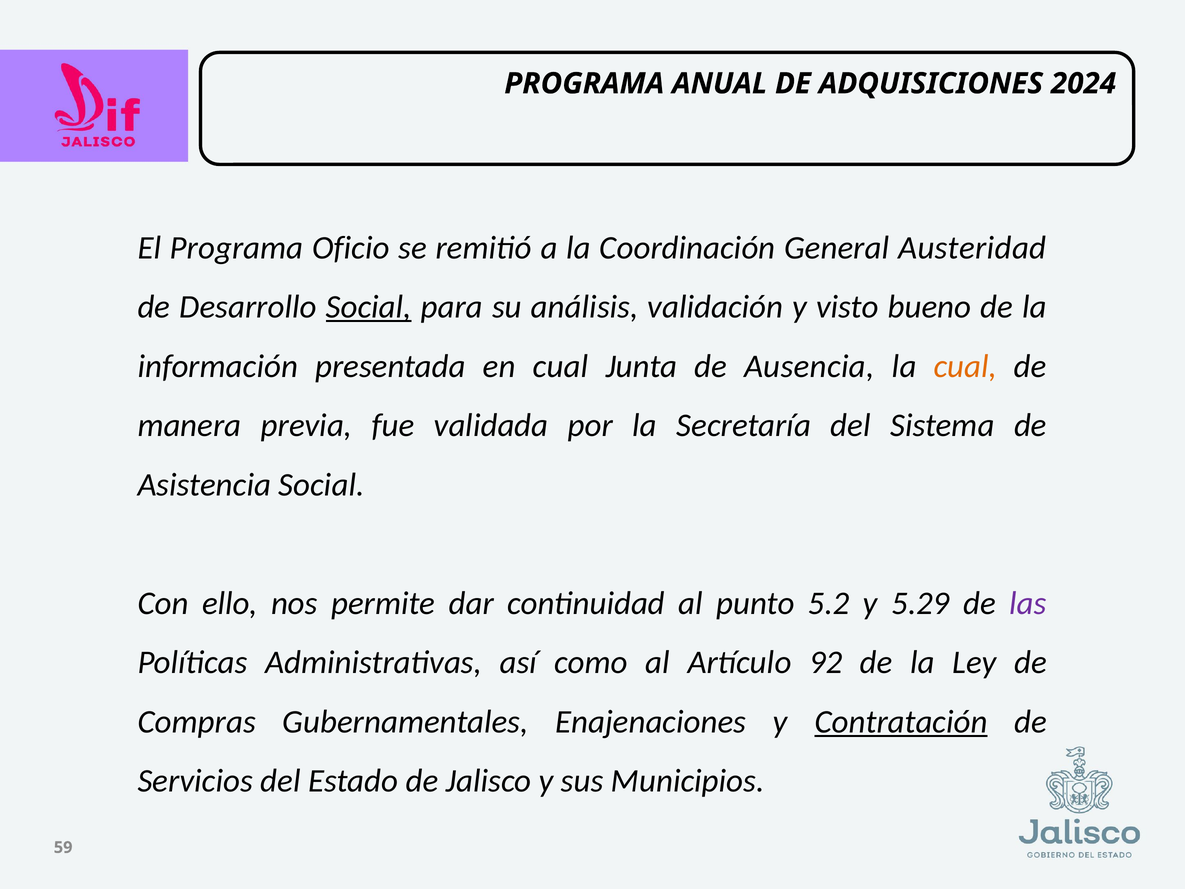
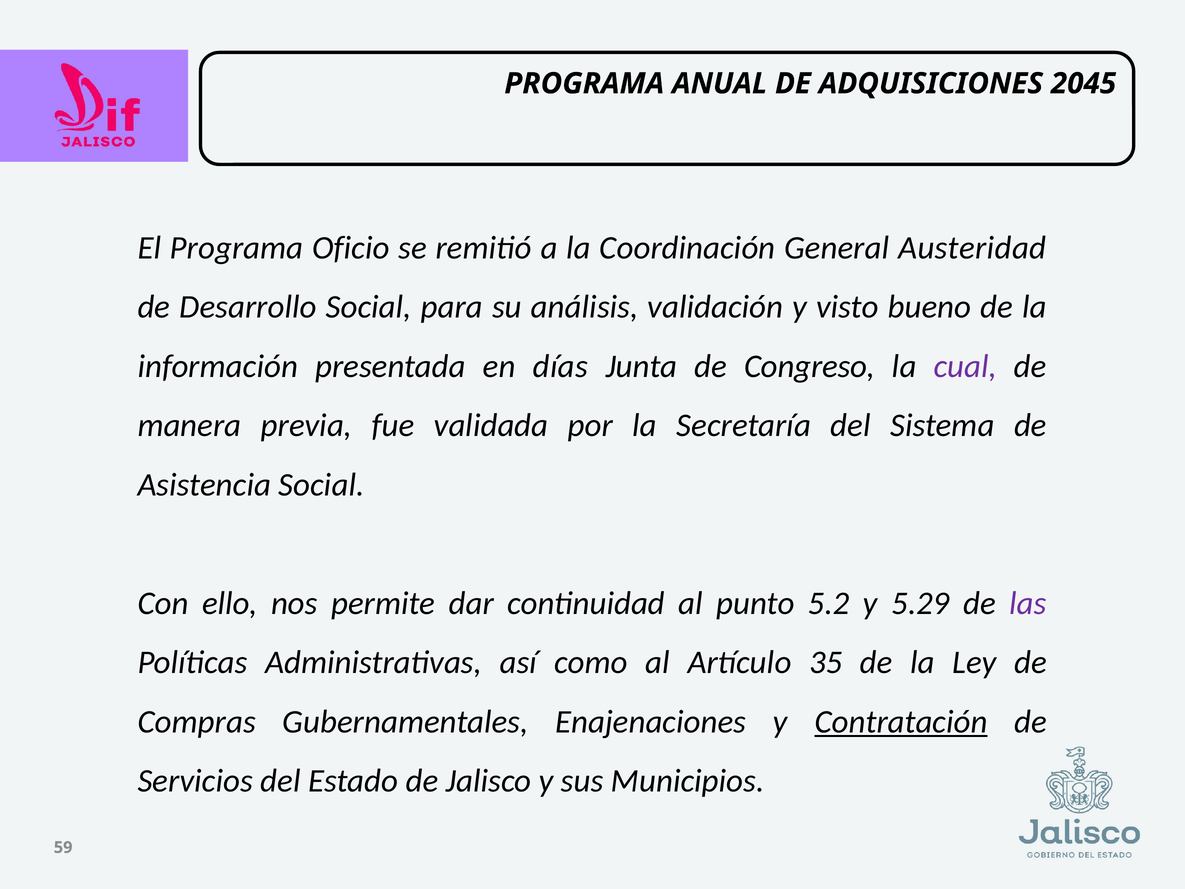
2024: 2024 -> 2045
Social at (369, 307) underline: present -> none
en cual: cual -> días
Ausencia: Ausencia -> Congreso
cual at (965, 366) colour: orange -> purple
92: 92 -> 35
